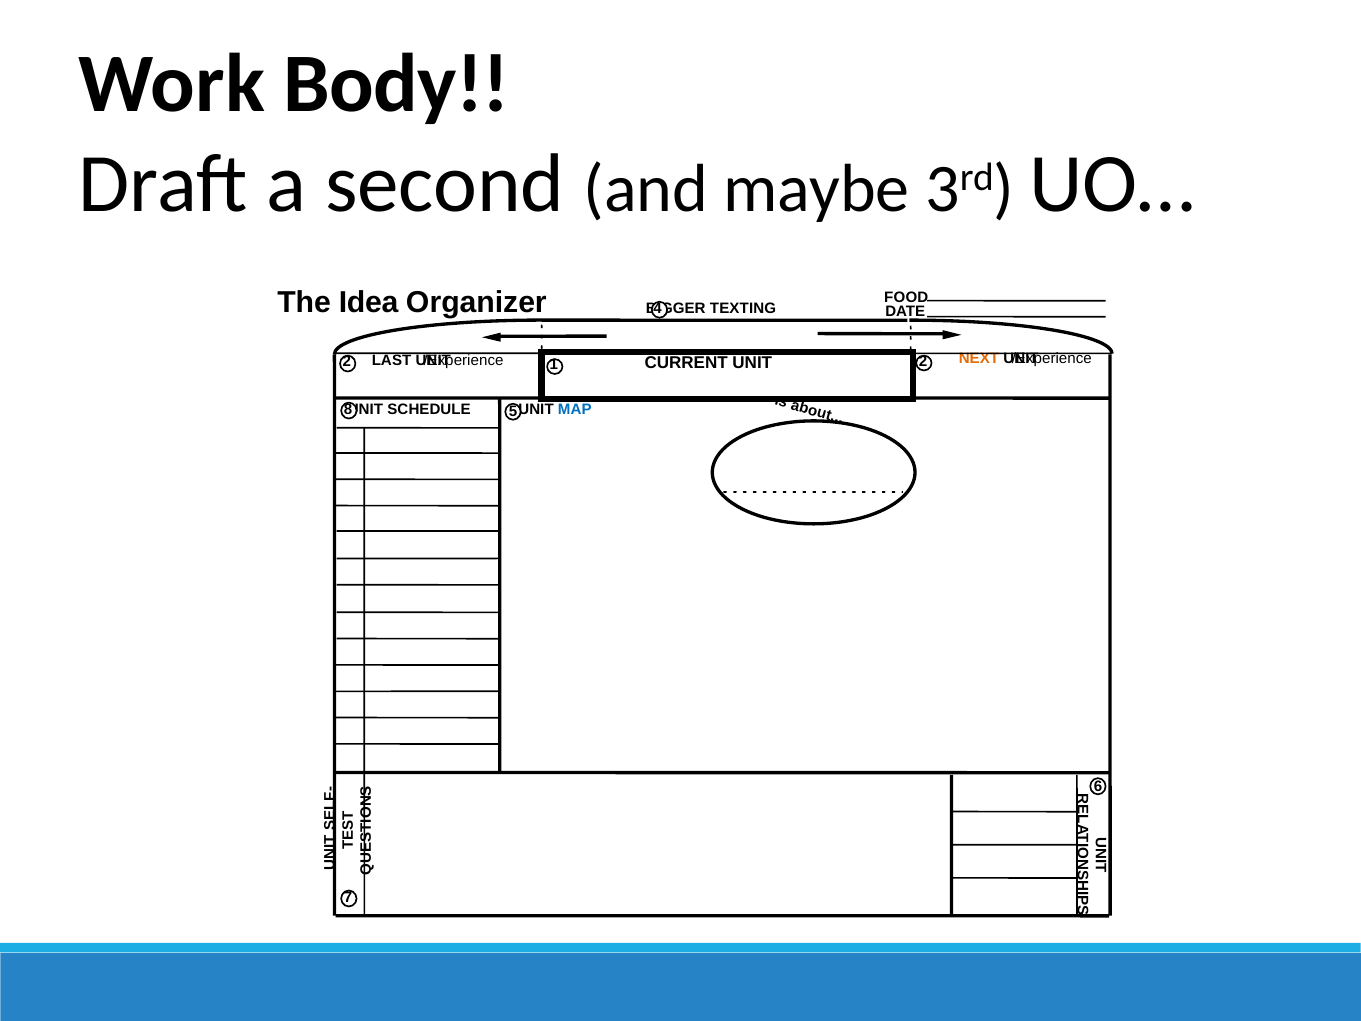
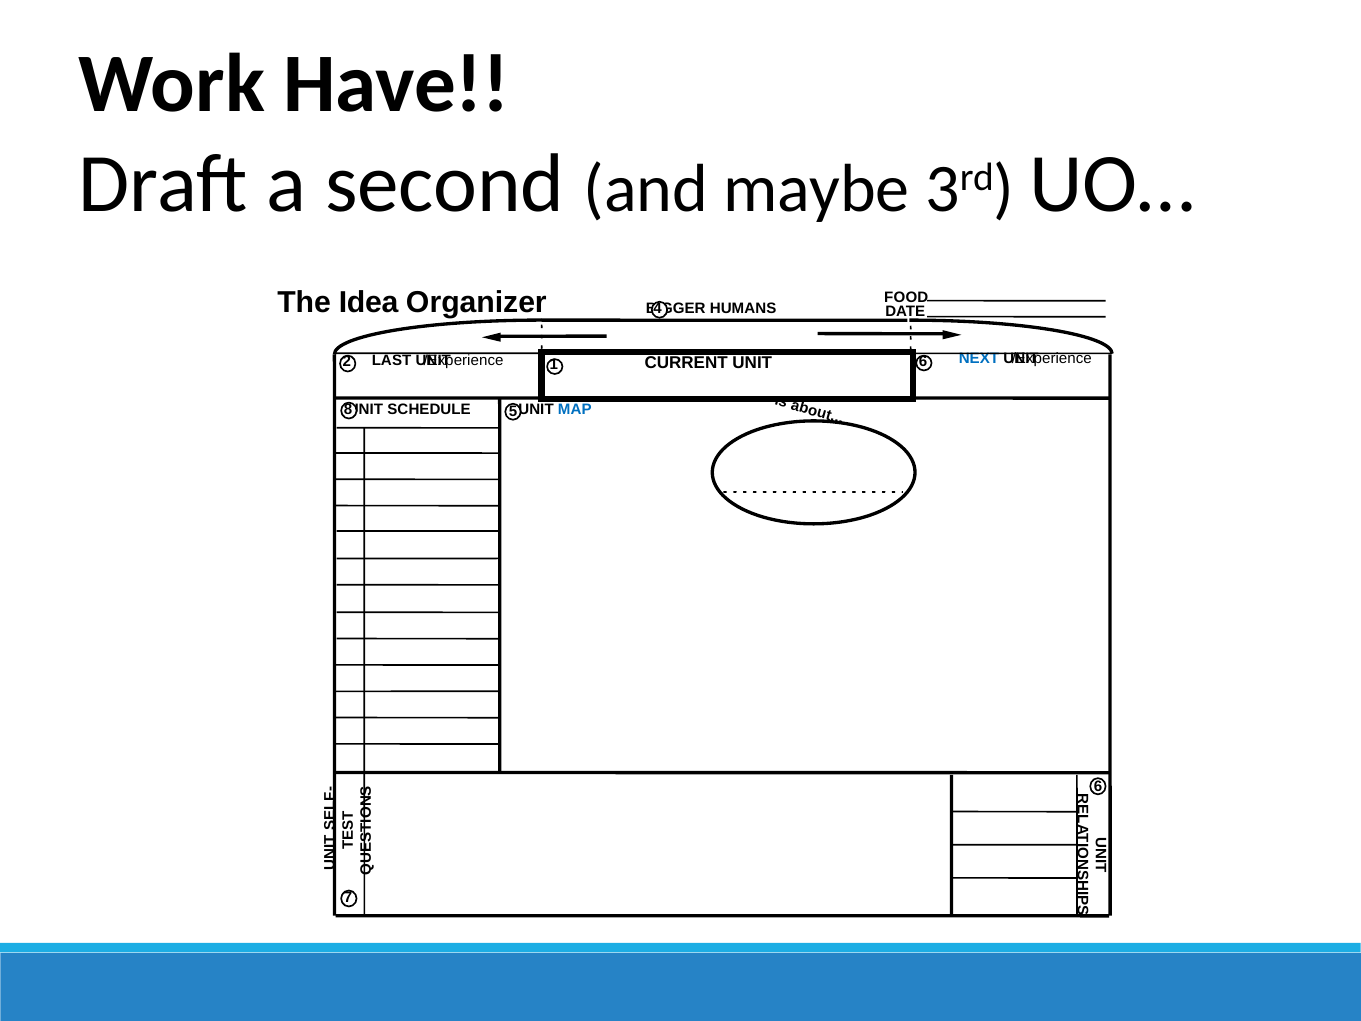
Body: Body -> Have
TEXTING: TEXTING -> HUMANS
NEXT colour: orange -> blue
1 2: 2 -> 6
